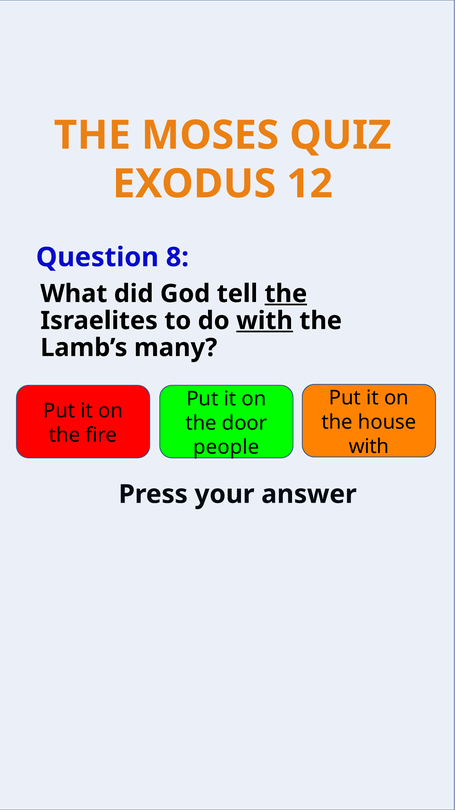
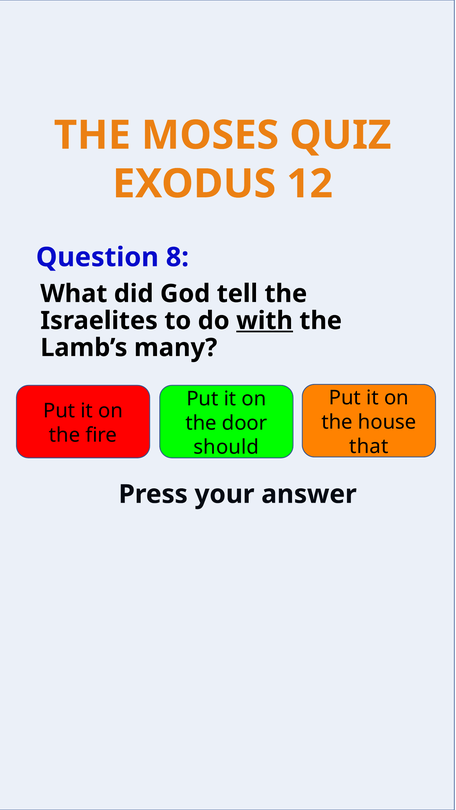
the at (286, 294) underline: present -> none
with at (369, 447): with -> that
people: people -> should
